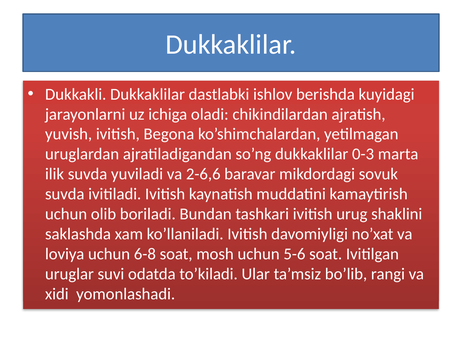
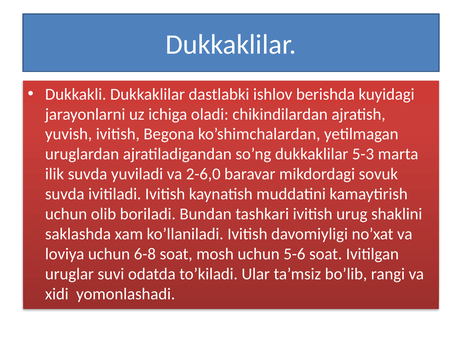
0-3: 0-3 -> 5-3
2-6,6: 2-6,6 -> 2-6,0
